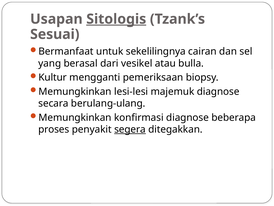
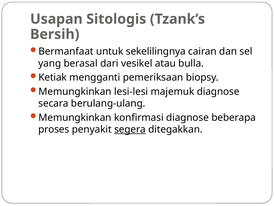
Sitologis underline: present -> none
Sesuai: Sesuai -> Bersih
Kultur: Kultur -> Ketiak
